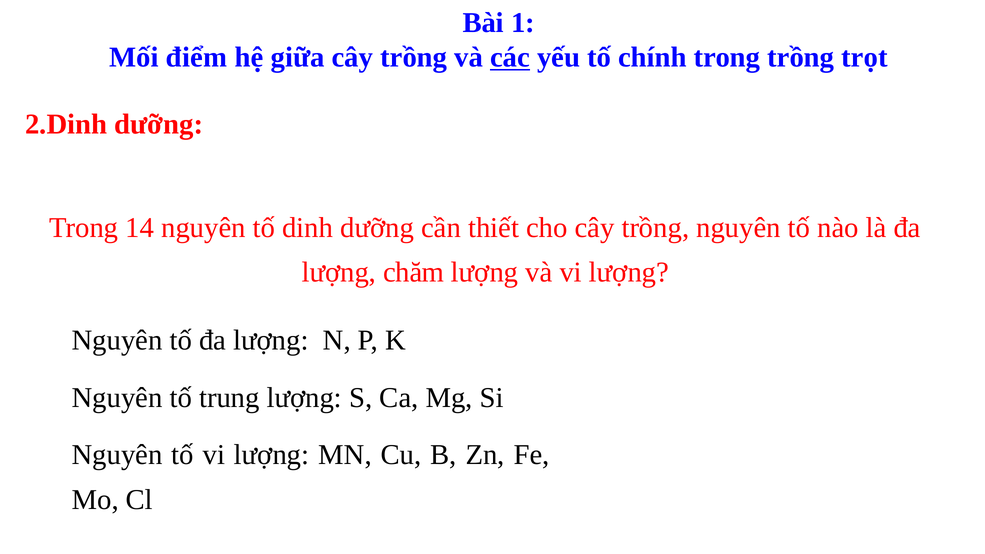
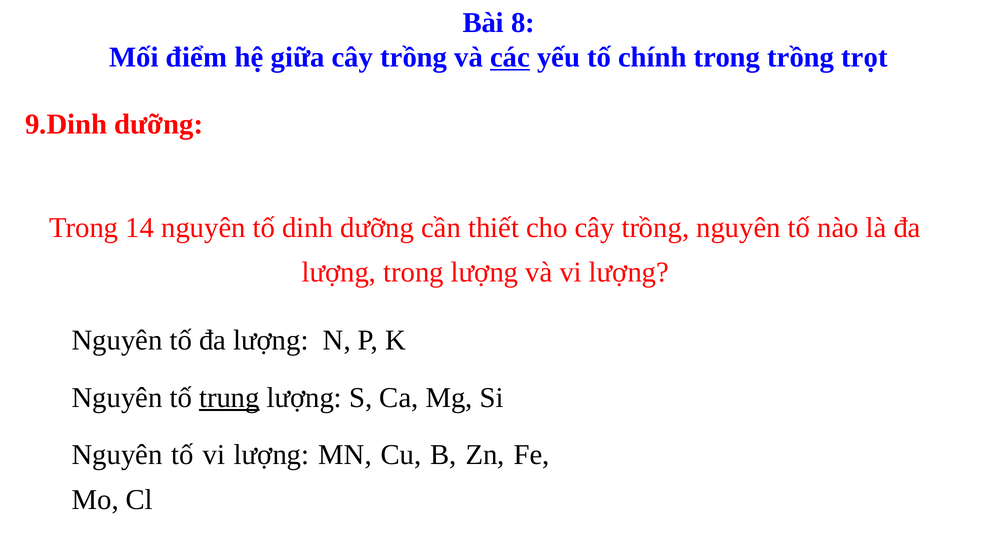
1: 1 -> 8
2.Dinh: 2.Dinh -> 9.Dinh
lượng chăm: chăm -> trong
trung underline: none -> present
